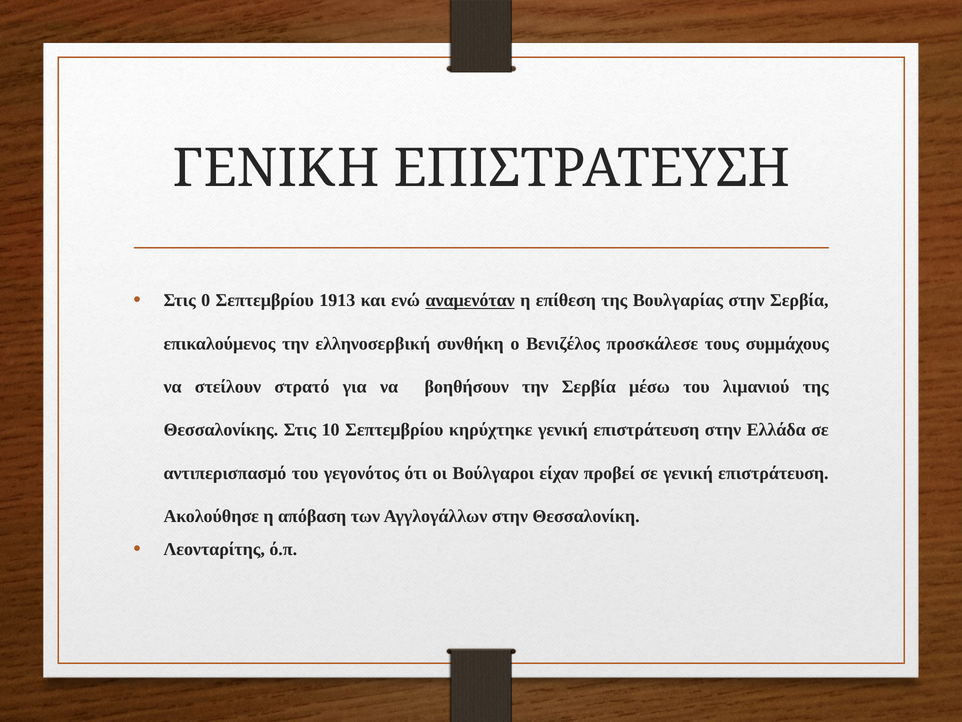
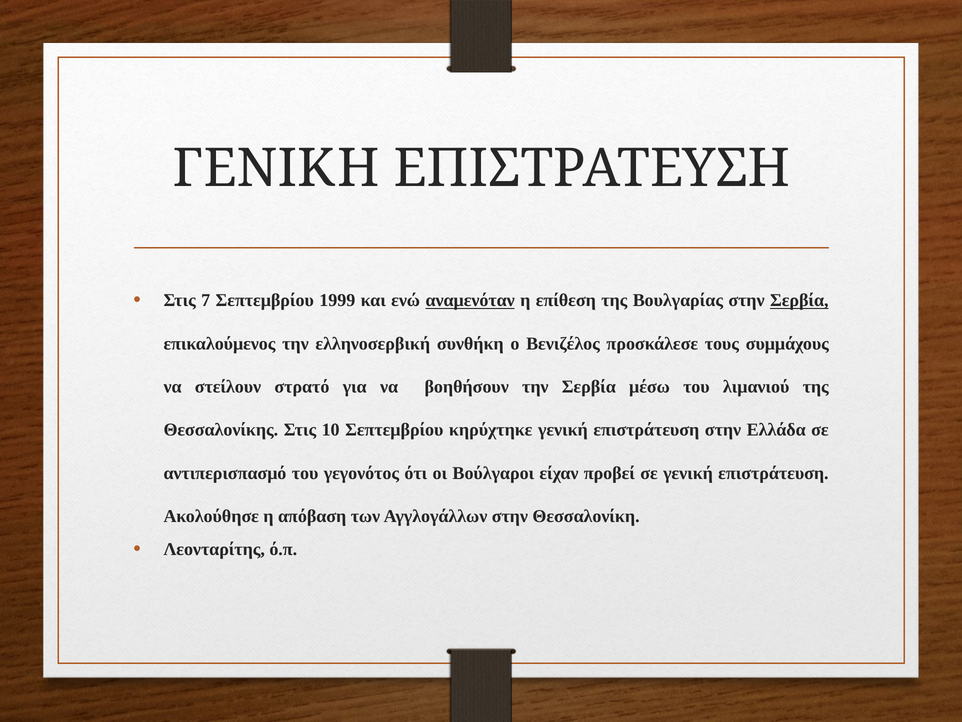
0: 0 -> 7
1913: 1913 -> 1999
Σερβία at (799, 300) underline: none -> present
